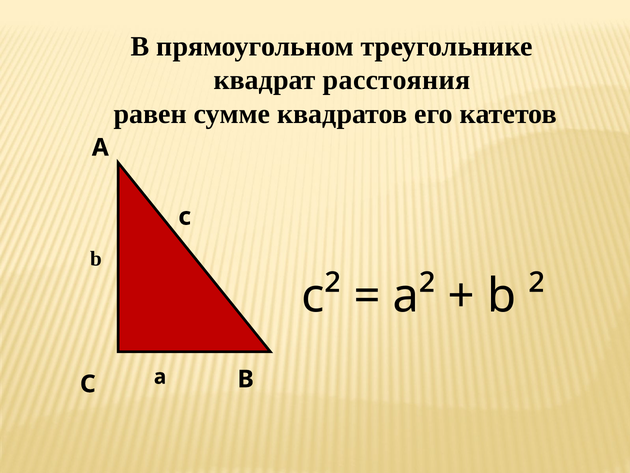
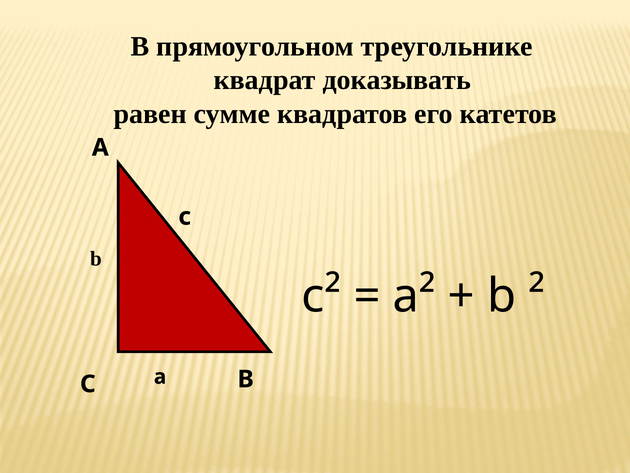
расстояния: расстояния -> доказывать
